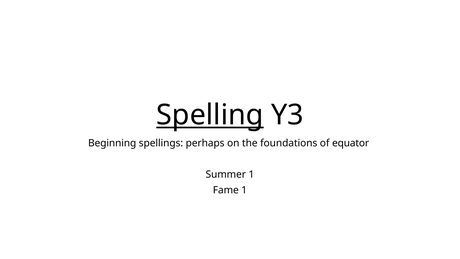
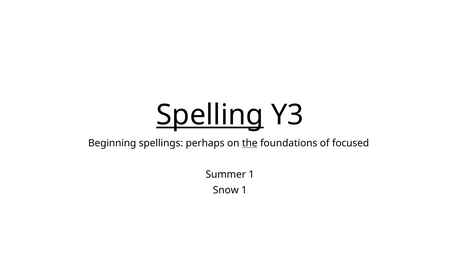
the underline: none -> present
equator: equator -> focused
Fame: Fame -> Snow
